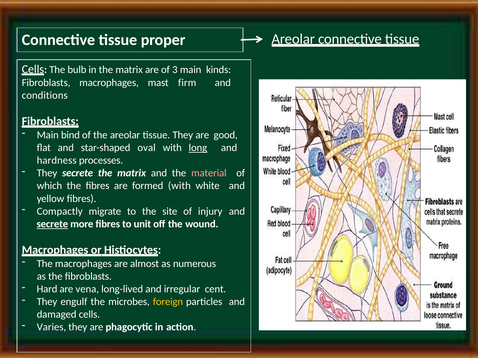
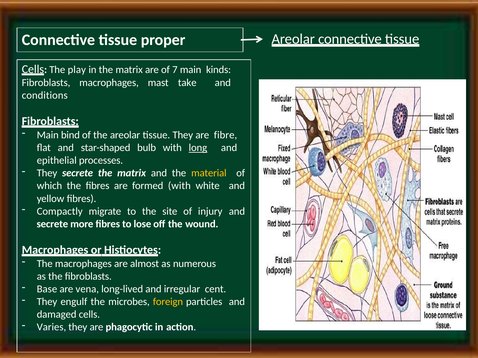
bulb: bulb -> play
3: 3 -> 7
firm: firm -> take
good: good -> fibre
oval: oval -> bulb
hardness: hardness -> epithelial
material colour: pink -> yellow
secrete at (52, 224) underline: present -> none
unit: unit -> lose
Hard: Hard -> Base
